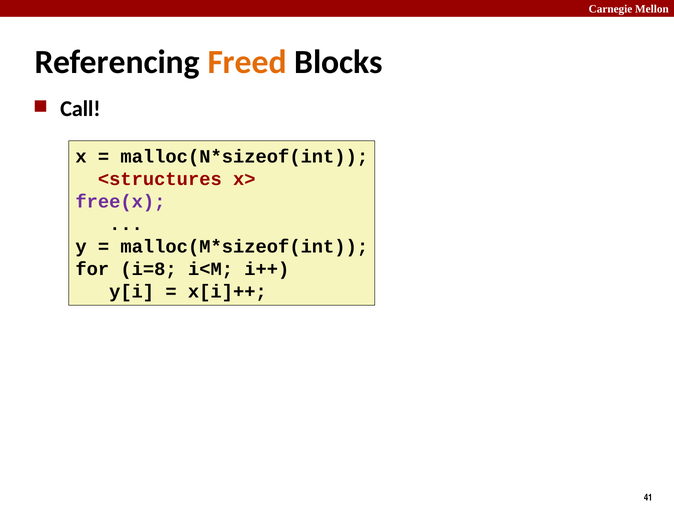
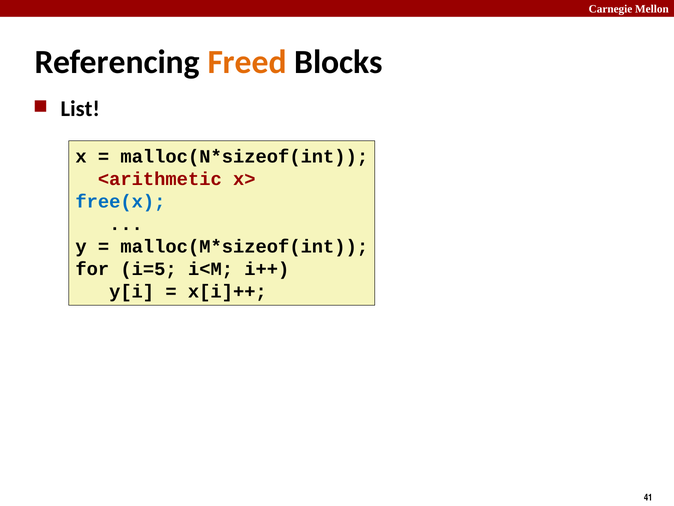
Call: Call -> List
<structures: <structures -> <arithmetic
free(x colour: purple -> blue
i=8: i=8 -> i=5
